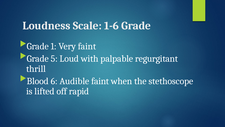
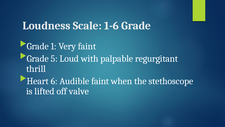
Blood: Blood -> Heart
rapid: rapid -> valve
